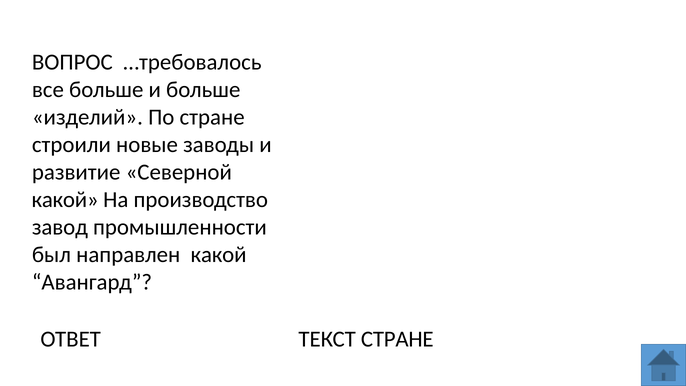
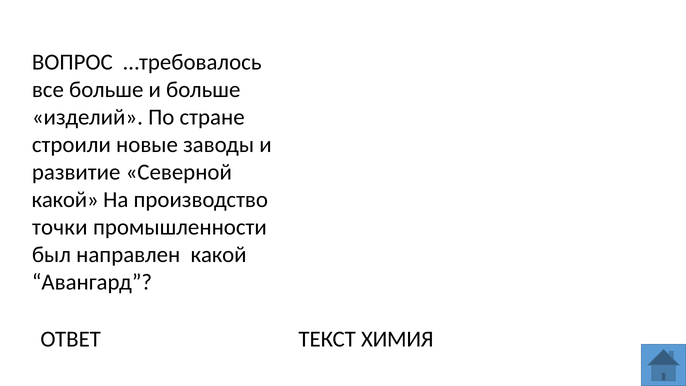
завод: завод -> точки
ТЕКСТ СТРАНЕ: СТРАНЕ -> ХИМИЯ
